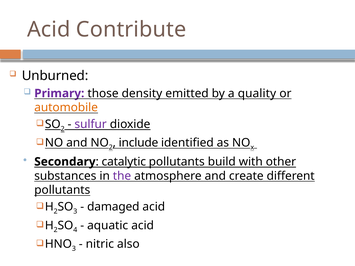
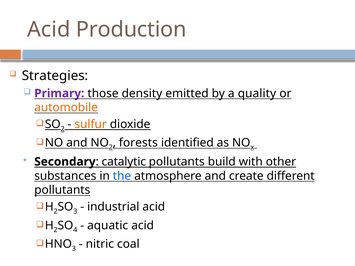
Contribute: Contribute -> Production
Unburned: Unburned -> Strategies
sulfur colour: purple -> orange
include: include -> forests
the colour: purple -> blue
damaged: damaged -> industrial
also: also -> coal
